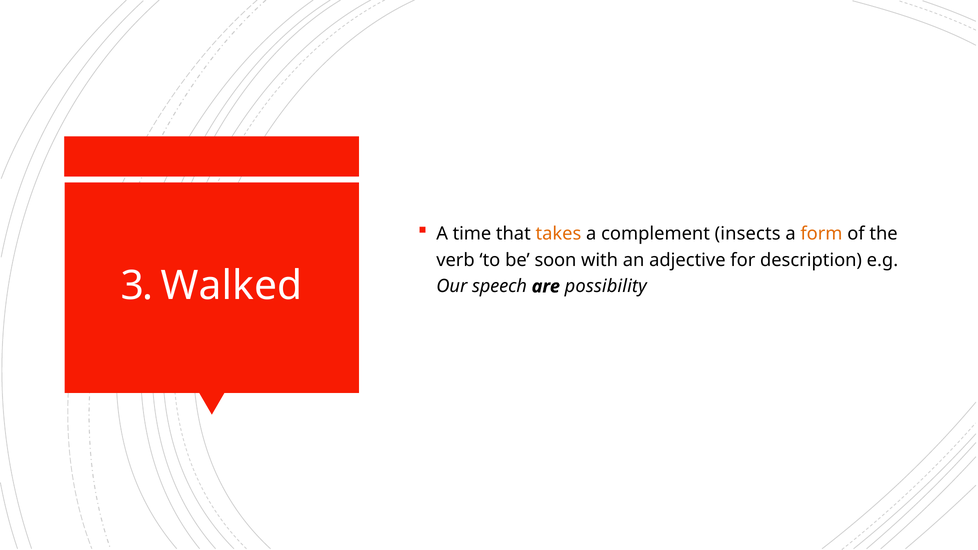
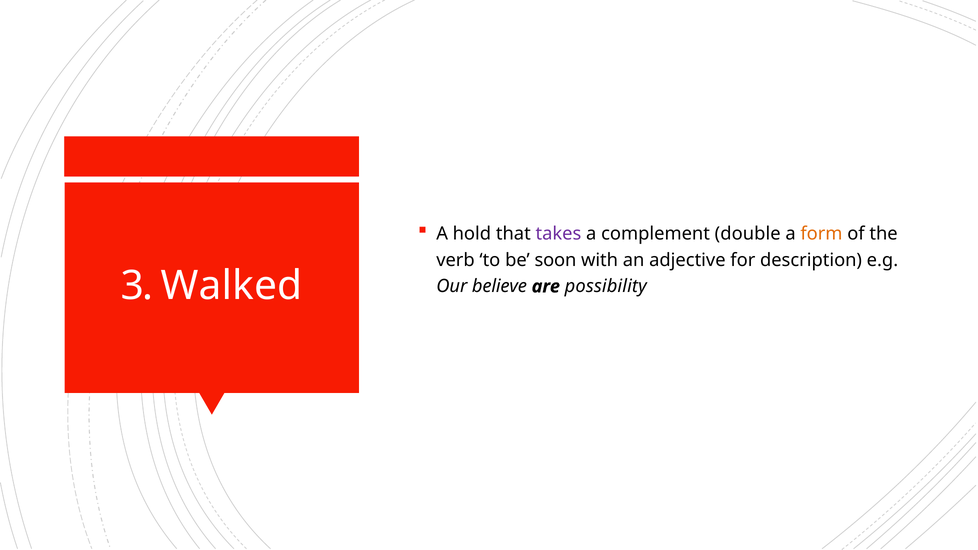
time: time -> hold
takes colour: orange -> purple
insects: insects -> double
speech: speech -> believe
